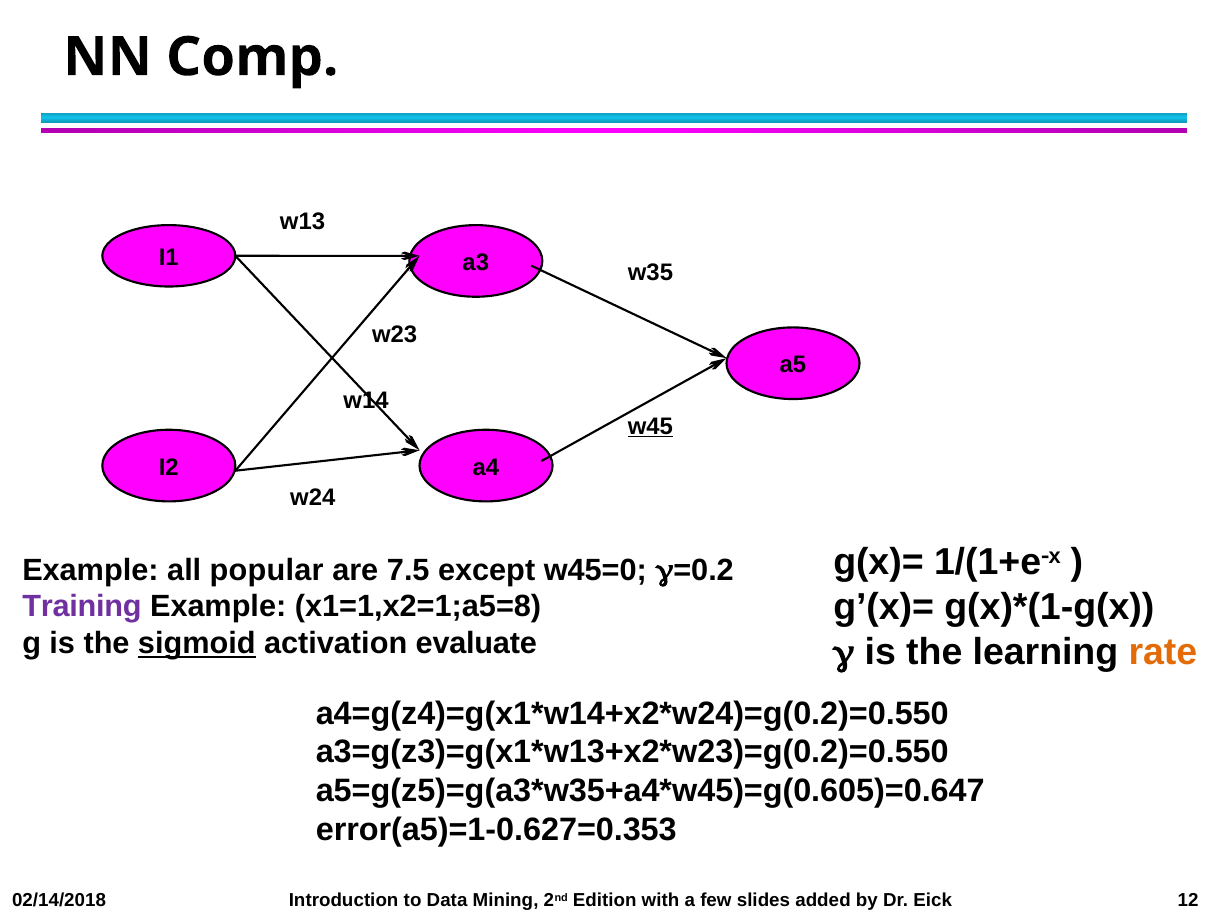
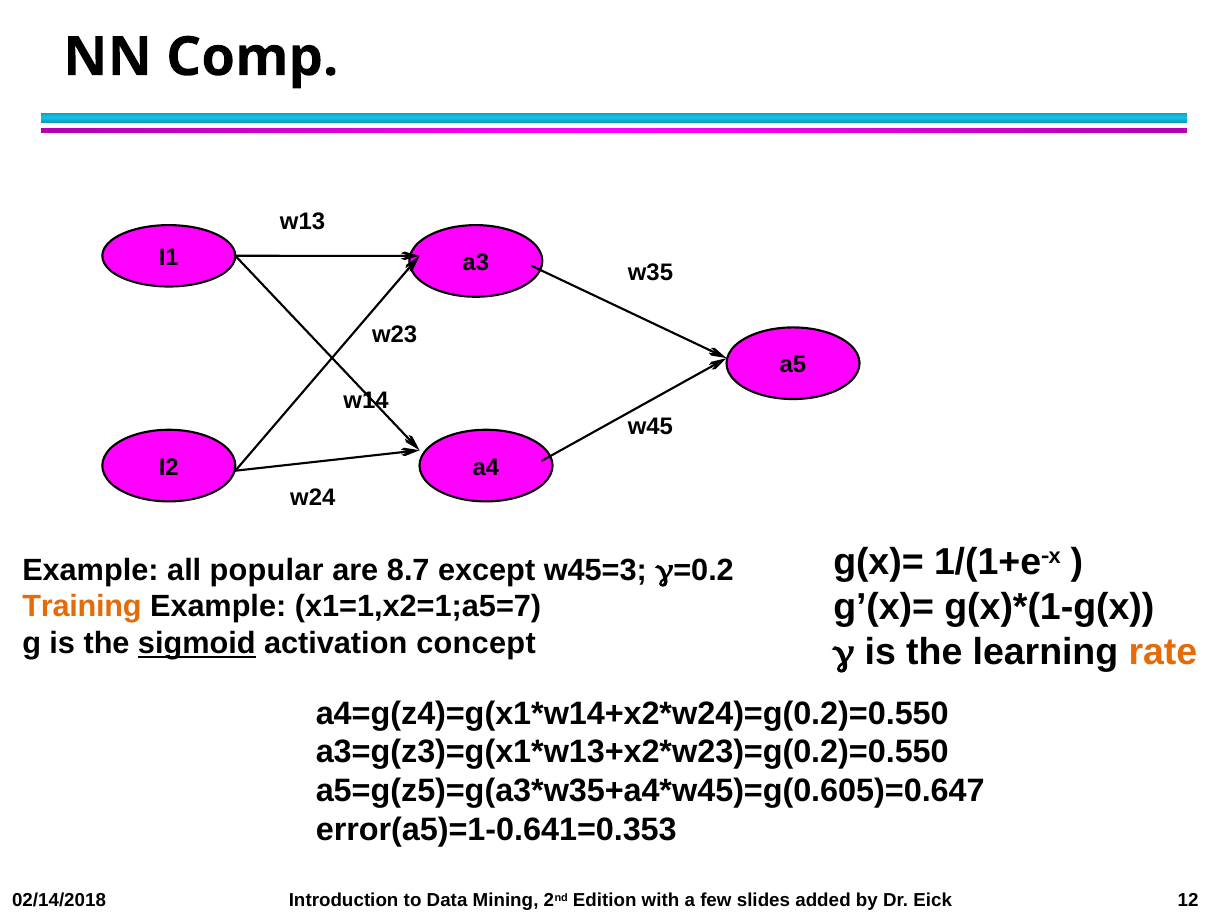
w45 underline: present -> none
7.5: 7.5 -> 8.7
w45=0: w45=0 -> w45=3
Training colour: purple -> orange
x1=1,x2=1;a5=8: x1=1,x2=1;a5=8 -> x1=1,x2=1;a5=7
evaluate: evaluate -> concept
error(a5)=1-0.627=0.353: error(a5)=1-0.627=0.353 -> error(a5)=1-0.641=0.353
